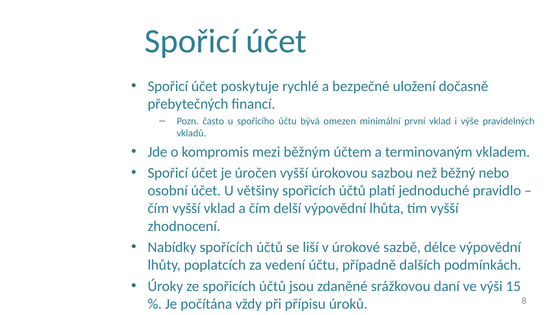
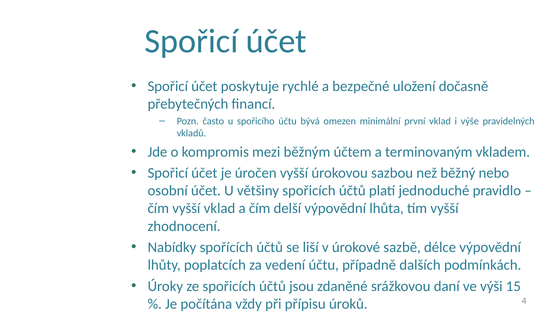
8: 8 -> 4
